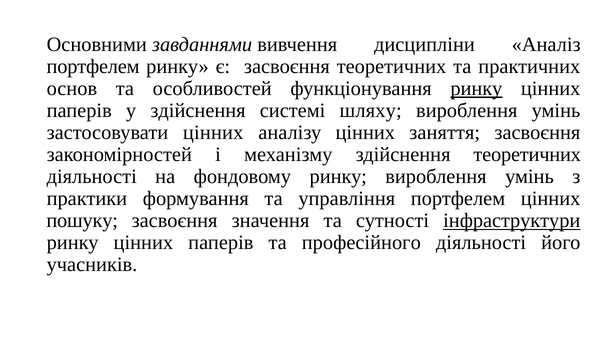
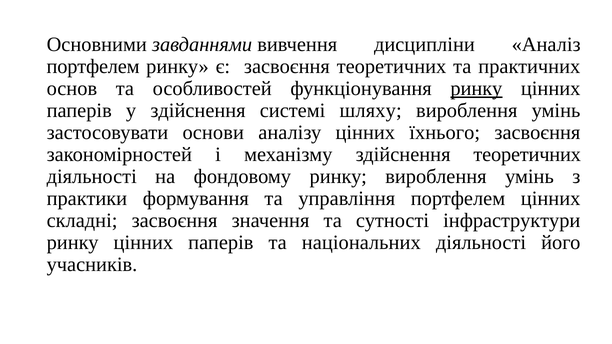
застосовувати цінних: цінних -> основи
заняття: заняття -> їхнього
пошуку: пошуку -> складні
інфраструктури underline: present -> none
професійного: професійного -> національних
